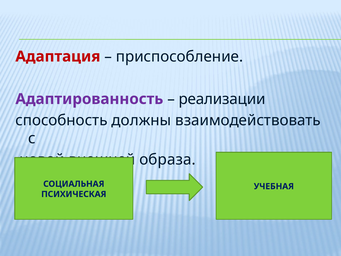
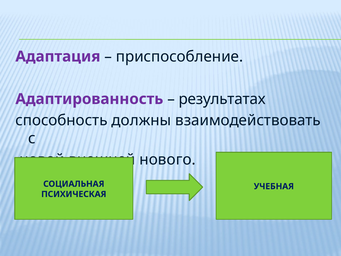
Адаптация colour: red -> purple
реализации: реализации -> результатах
образа: образа -> нового
